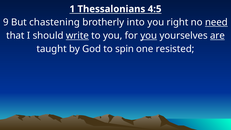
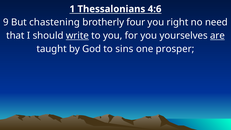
4:5: 4:5 -> 4:6
into: into -> four
need underline: present -> none
you at (149, 36) underline: present -> none
spin: spin -> sins
resisted: resisted -> prosper
